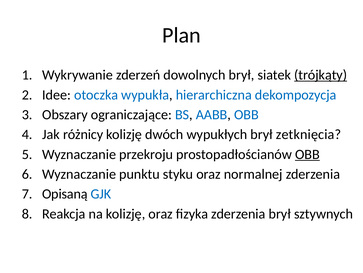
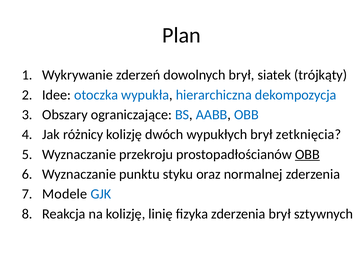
trójkąty underline: present -> none
Opisaną: Opisaną -> Modele
kolizję oraz: oraz -> linię
